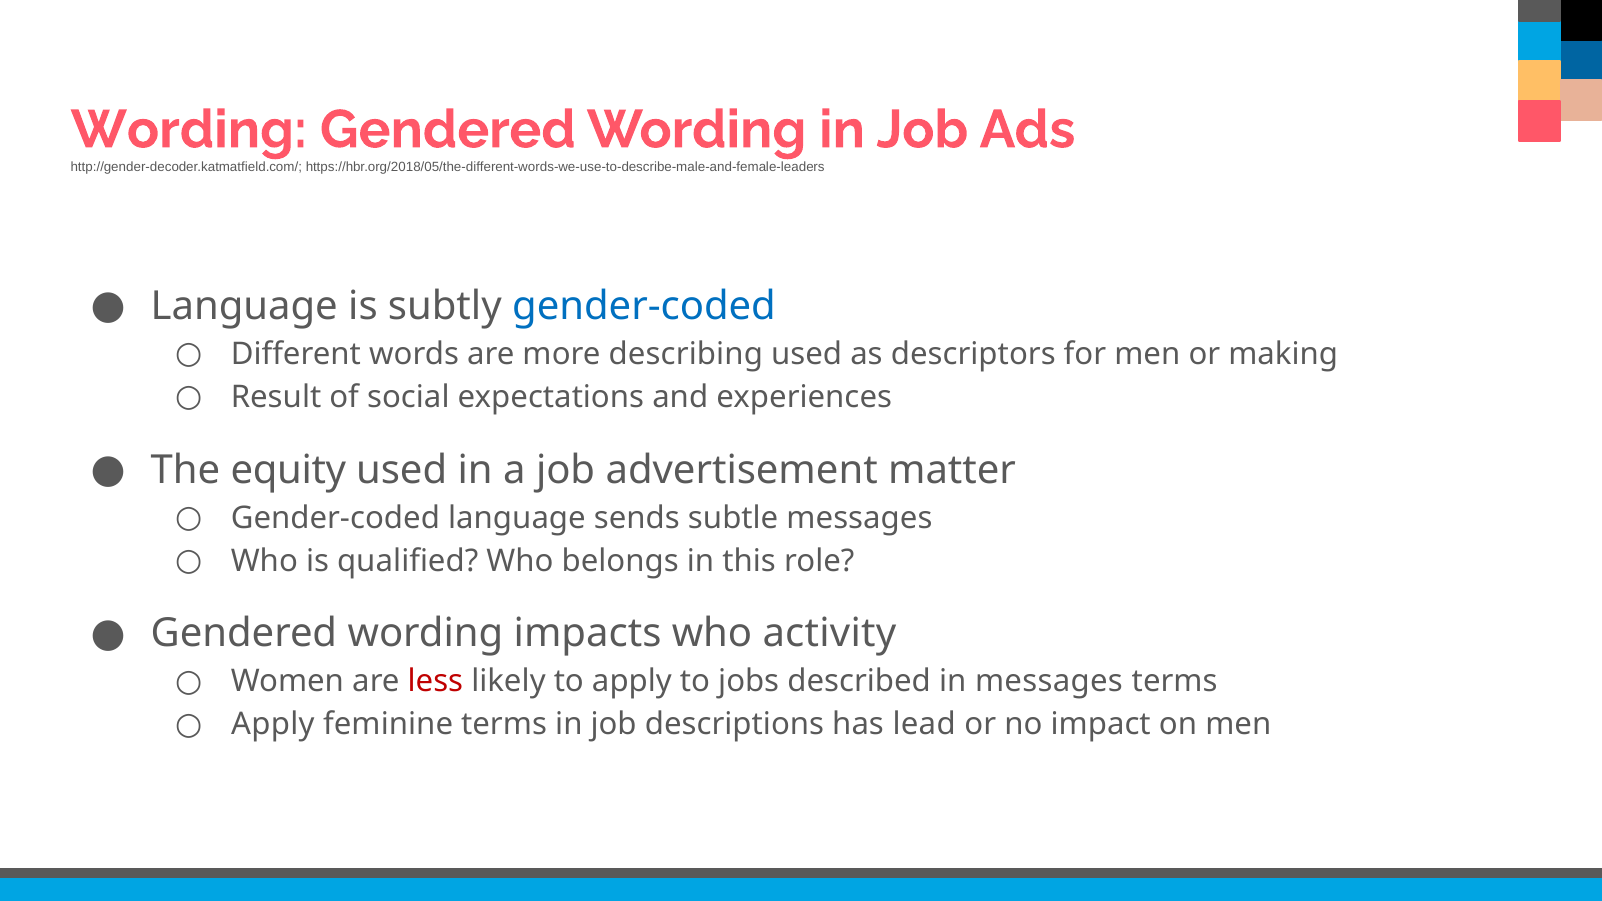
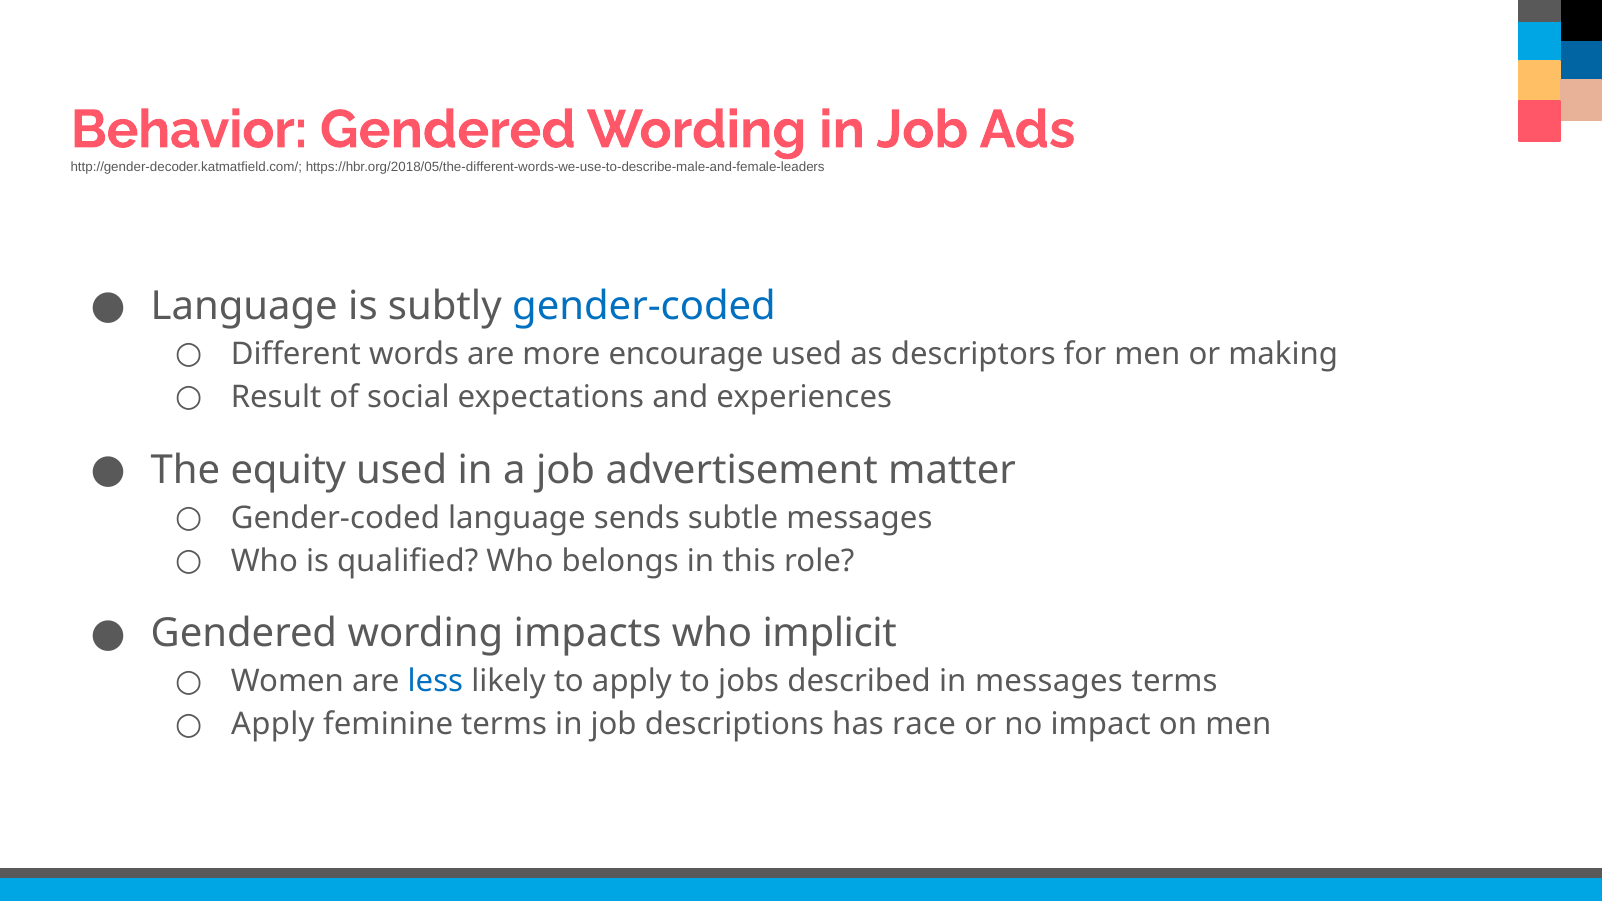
Wording at (189, 130): Wording -> Behavior
describing: describing -> encourage
activity: activity -> implicit
less colour: red -> blue
lead: lead -> race
